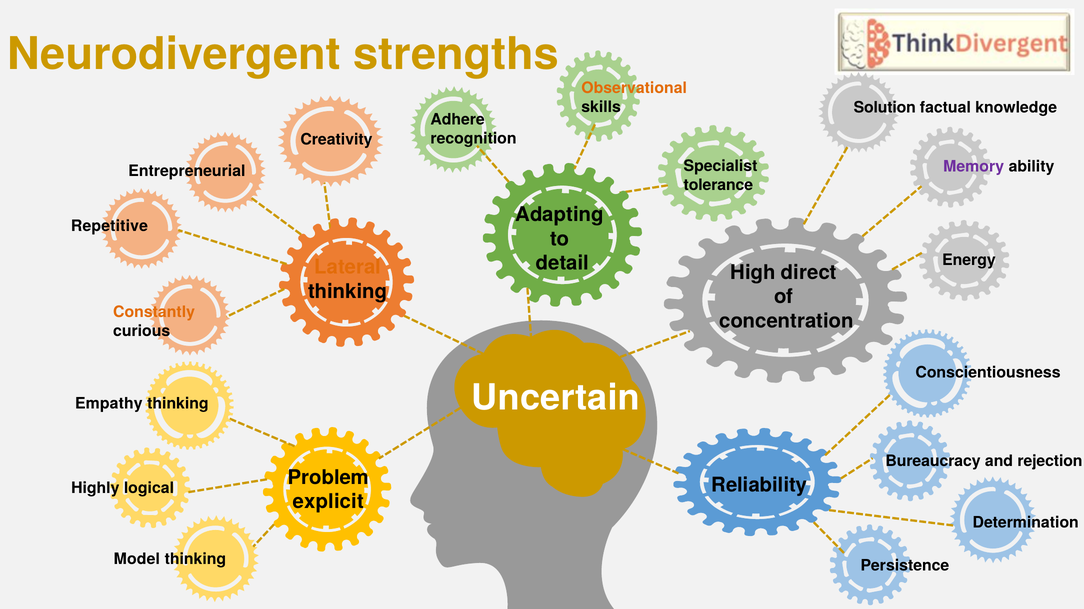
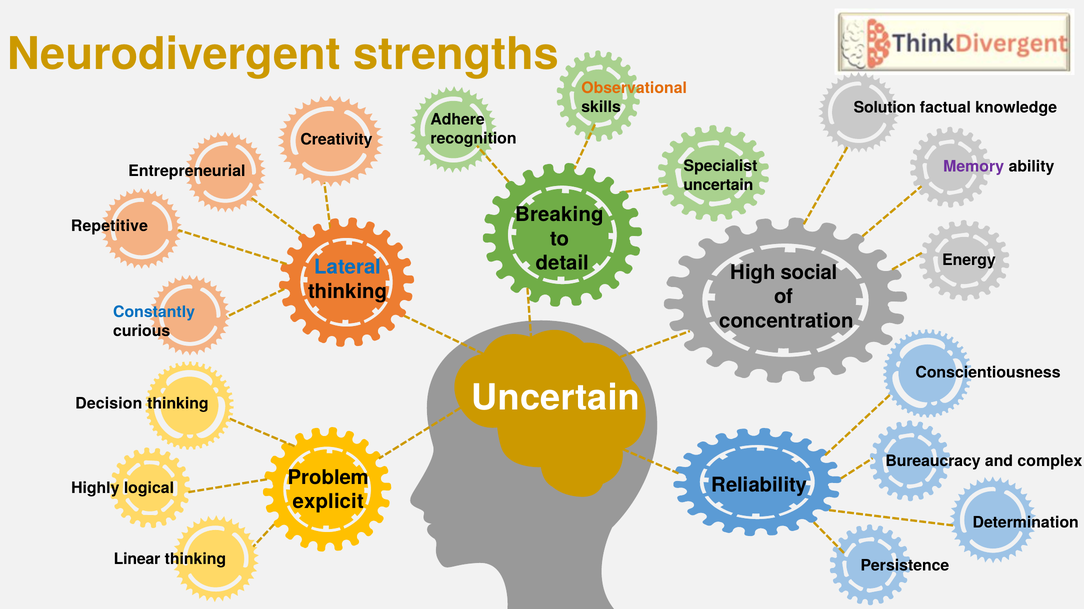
tolerance at (718, 185): tolerance -> uncertain
Adapting: Adapting -> Breaking
Lateral colour: orange -> blue
direct: direct -> social
Constantly colour: orange -> blue
Empathy: Empathy -> Decision
rejection: rejection -> complex
Model: Model -> Linear
